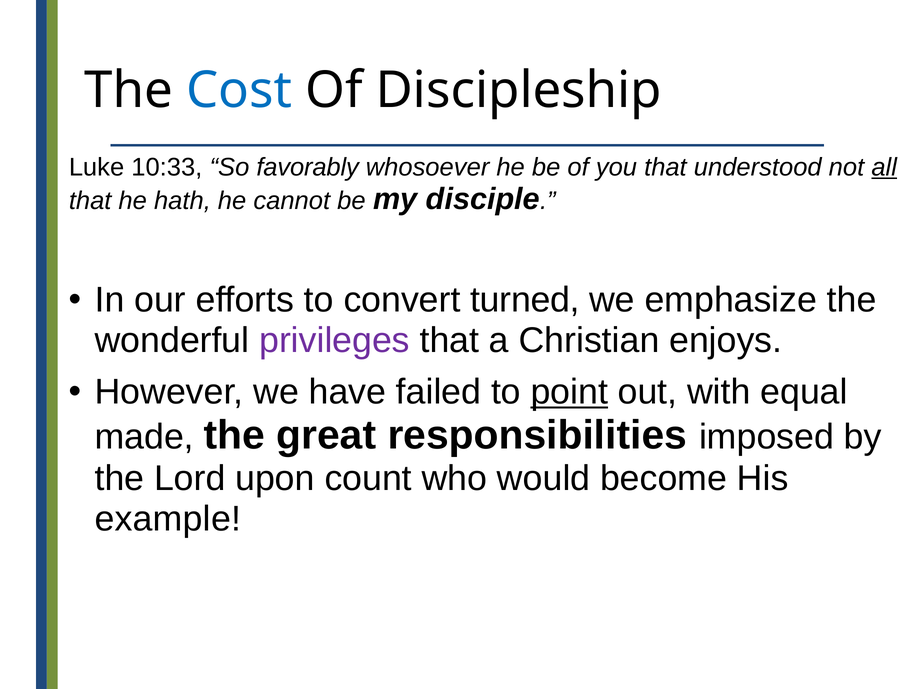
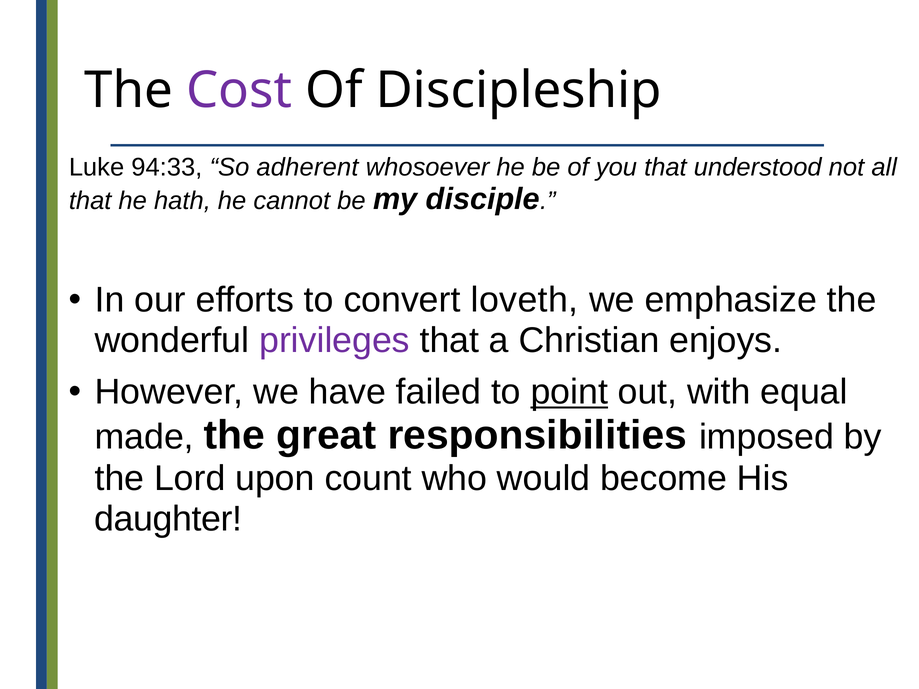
Cost colour: blue -> purple
10:33: 10:33 -> 94:33
favorably: favorably -> adherent
all underline: present -> none
turned: turned -> loveth
example: example -> daughter
